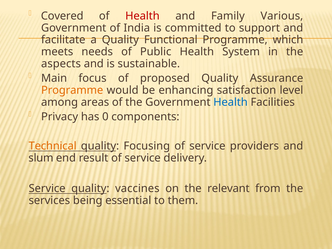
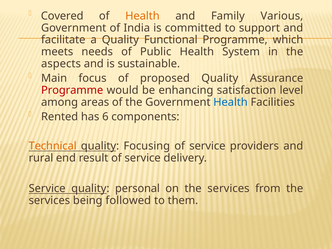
Health at (142, 16) colour: red -> orange
Programme at (72, 90) colour: orange -> red
Privacy: Privacy -> Rented
0: 0 -> 6
slum: slum -> rural
vaccines: vaccines -> personal
on the relevant: relevant -> services
essential: essential -> followed
